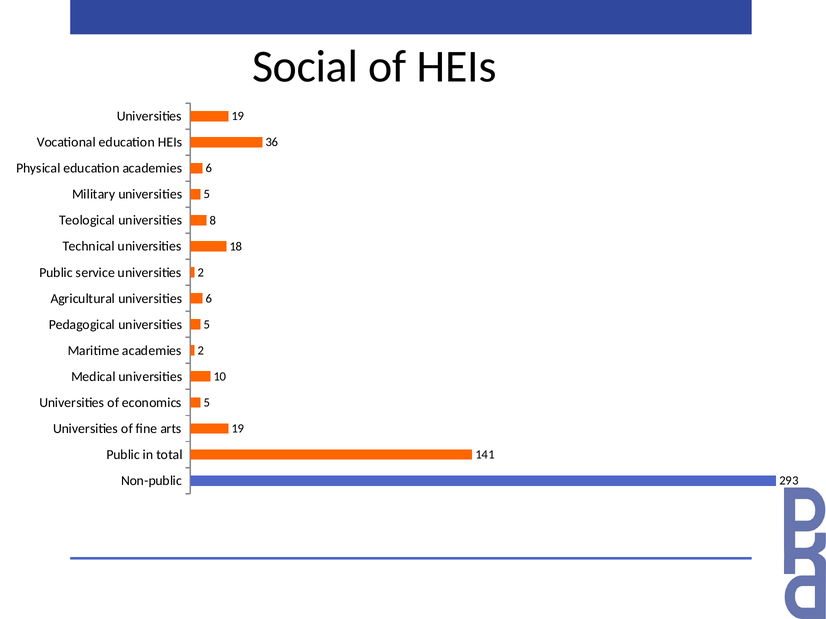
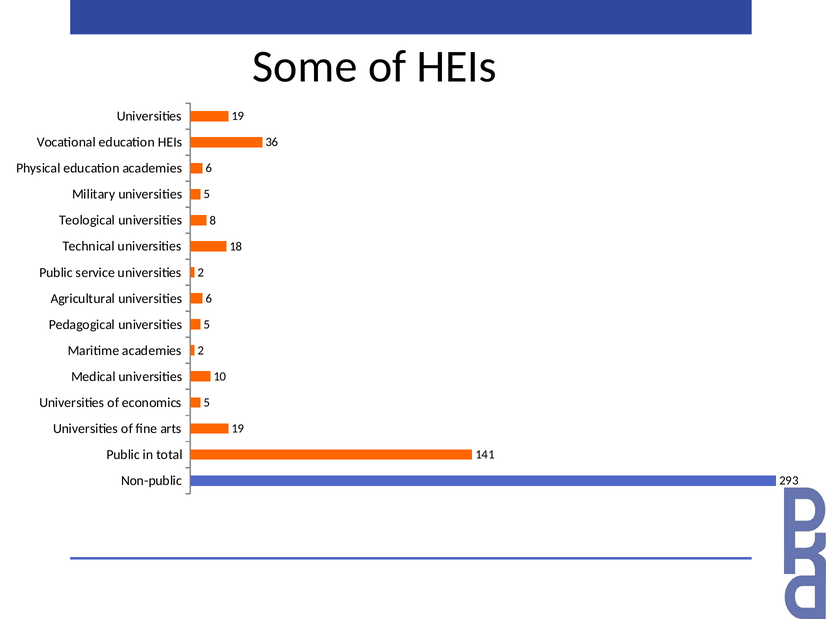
Social: Social -> Some
